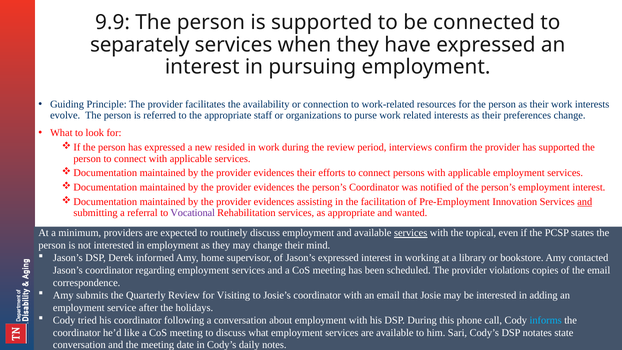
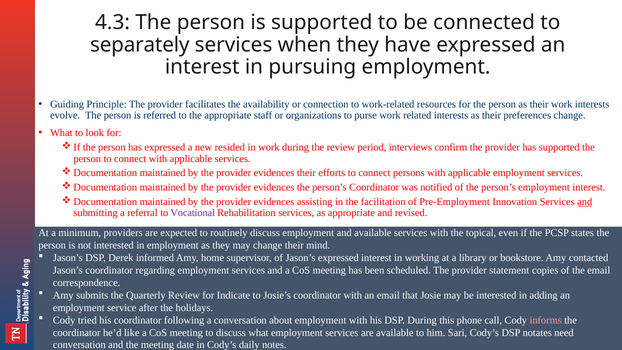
9.9: 9.9 -> 4.3
wanted: wanted -> revised
services at (411, 233) underline: present -> none
violations: violations -> statement
Visiting: Visiting -> Indicate
informs colour: light blue -> pink
state: state -> need
